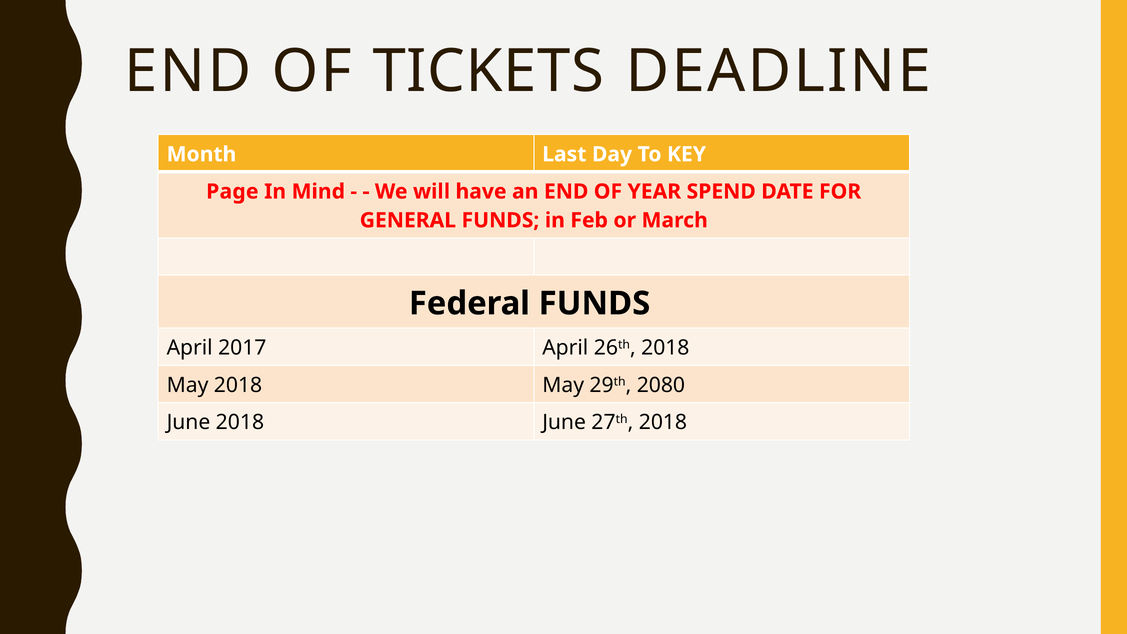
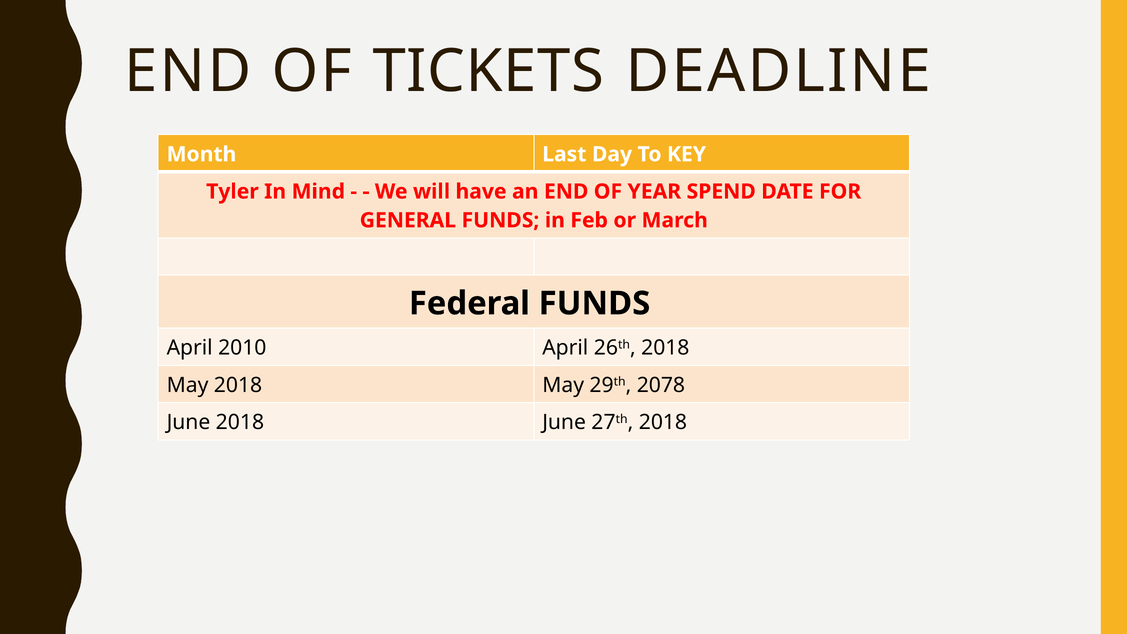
Page: Page -> Tyler
2017: 2017 -> 2010
2080: 2080 -> 2078
